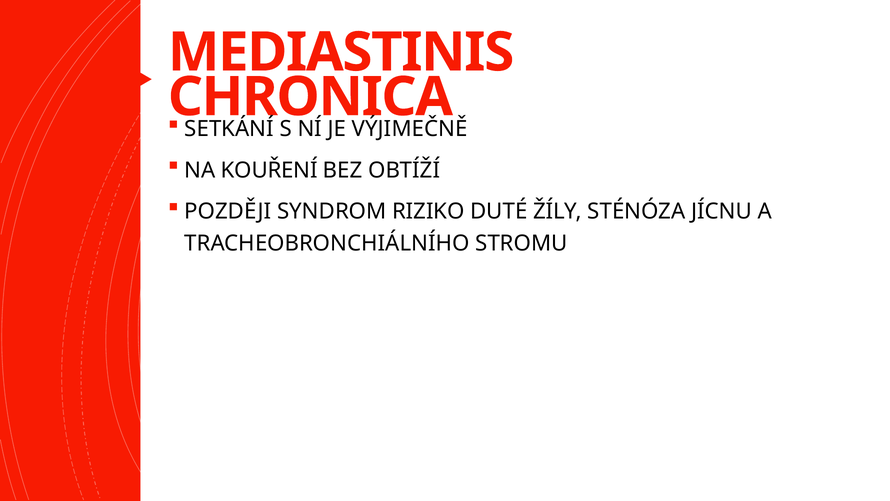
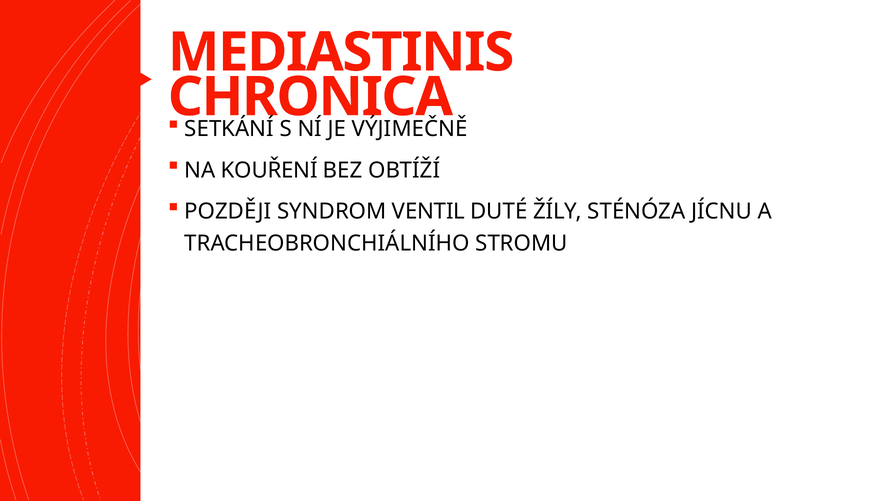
RIZIKO: RIZIKO -> VENTIL
